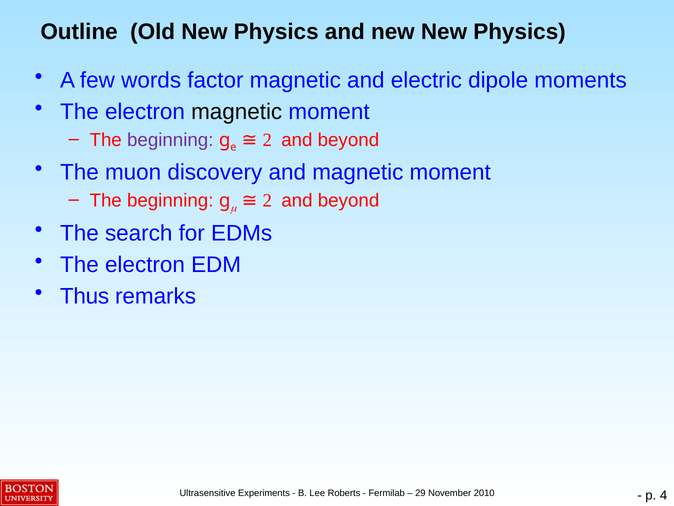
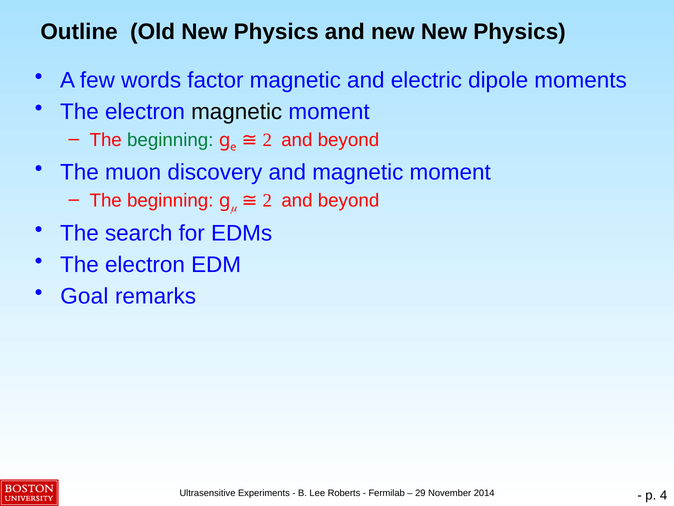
beginning at (170, 140) colour: purple -> green
Thus: Thus -> Goal
2010: 2010 -> 2014
